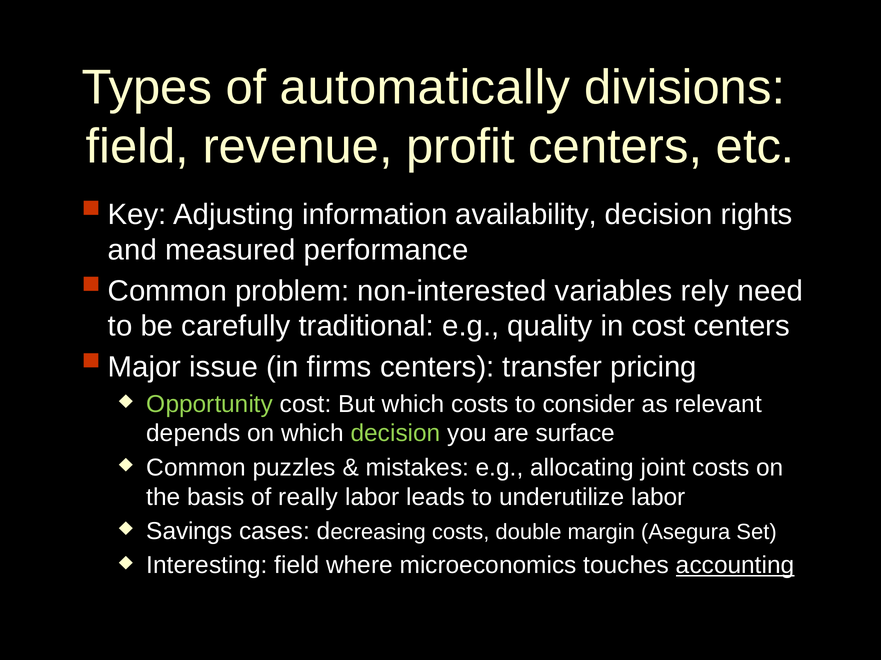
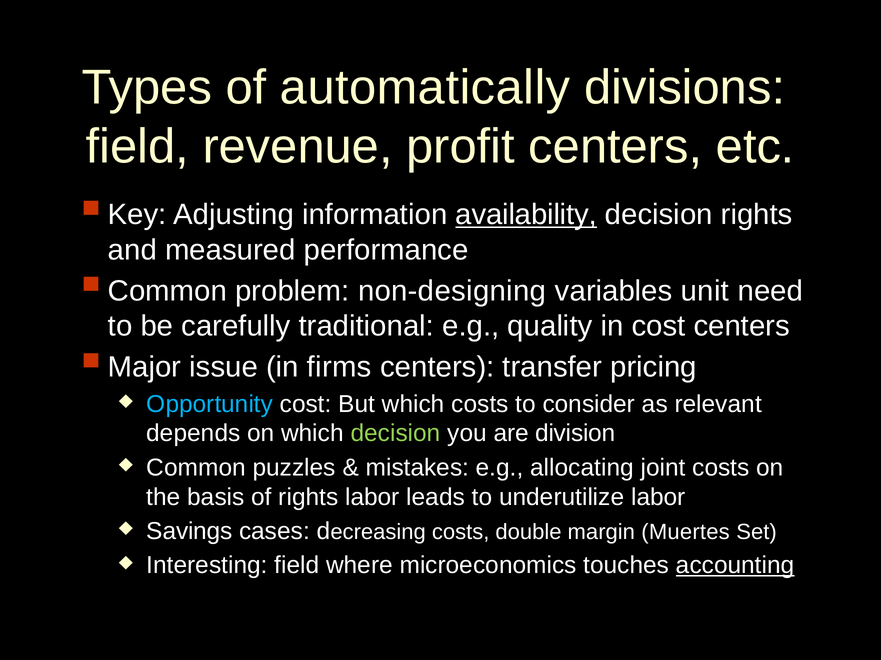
availability underline: none -> present
non-interested: non-interested -> non-designing
rely: rely -> unit
Opportunity colour: light green -> light blue
surface: surface -> division
of really: really -> rights
Asegura: Asegura -> Muertes
